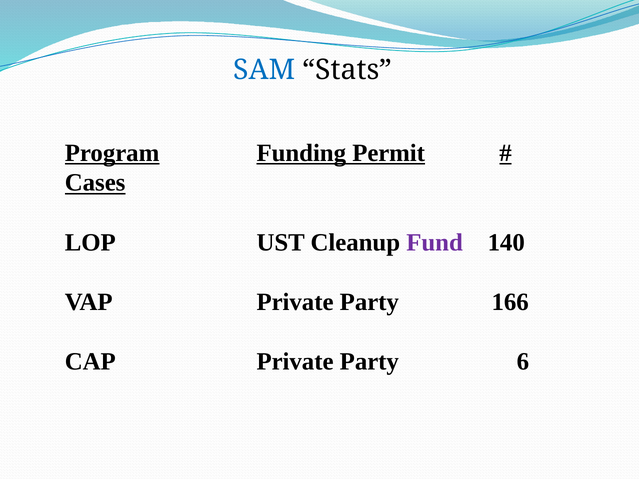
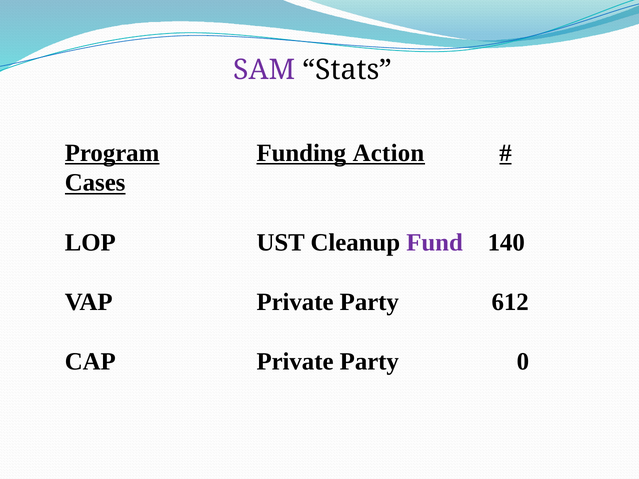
SAM colour: blue -> purple
Permit: Permit -> Action
166: 166 -> 612
6: 6 -> 0
